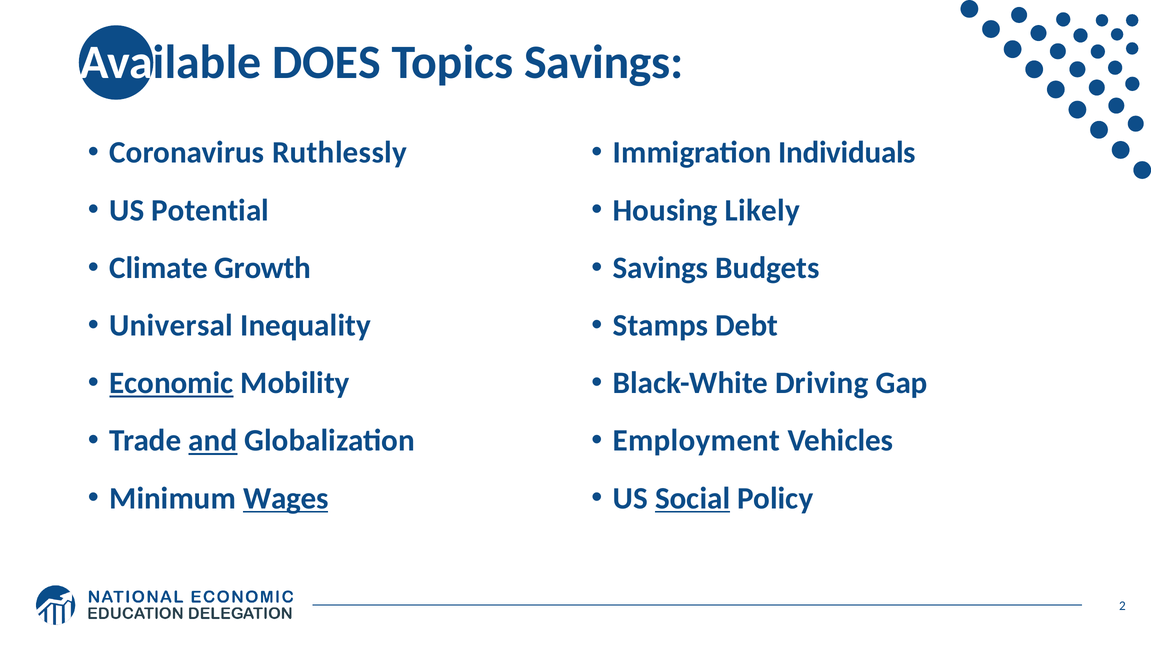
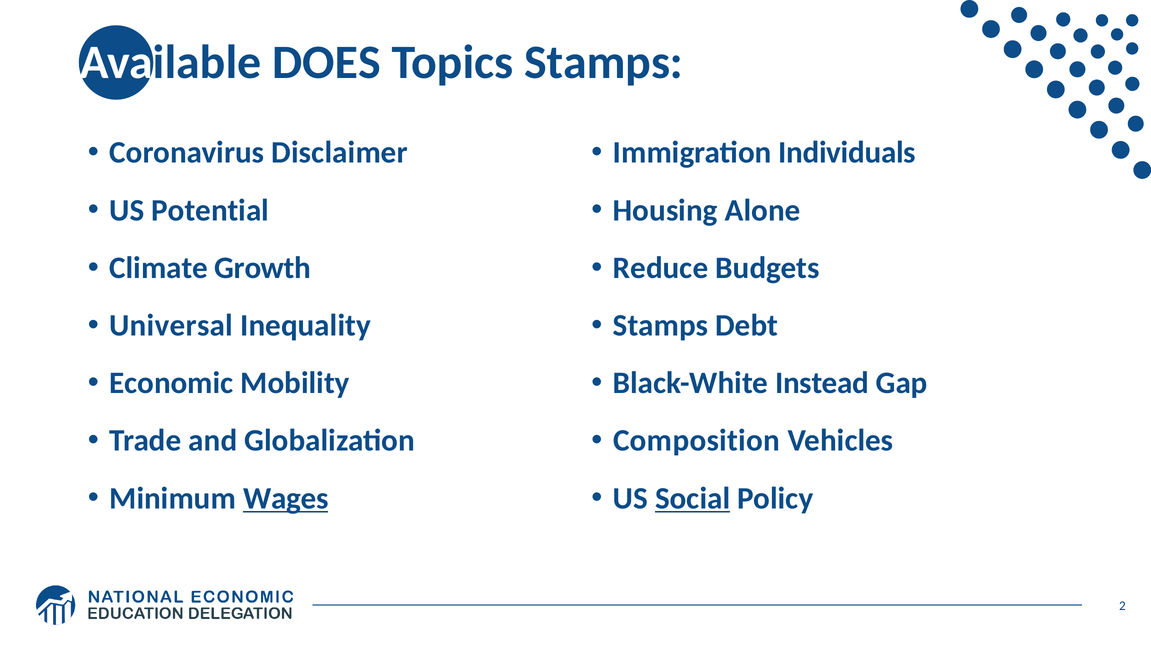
Topics Savings: Savings -> Stamps
Ruthlessly: Ruthlessly -> Disclaimer
Likely: Likely -> Alone
Savings at (661, 268): Savings -> Reduce
Economic underline: present -> none
Driving: Driving -> Instead
and underline: present -> none
Employment: Employment -> Composition
